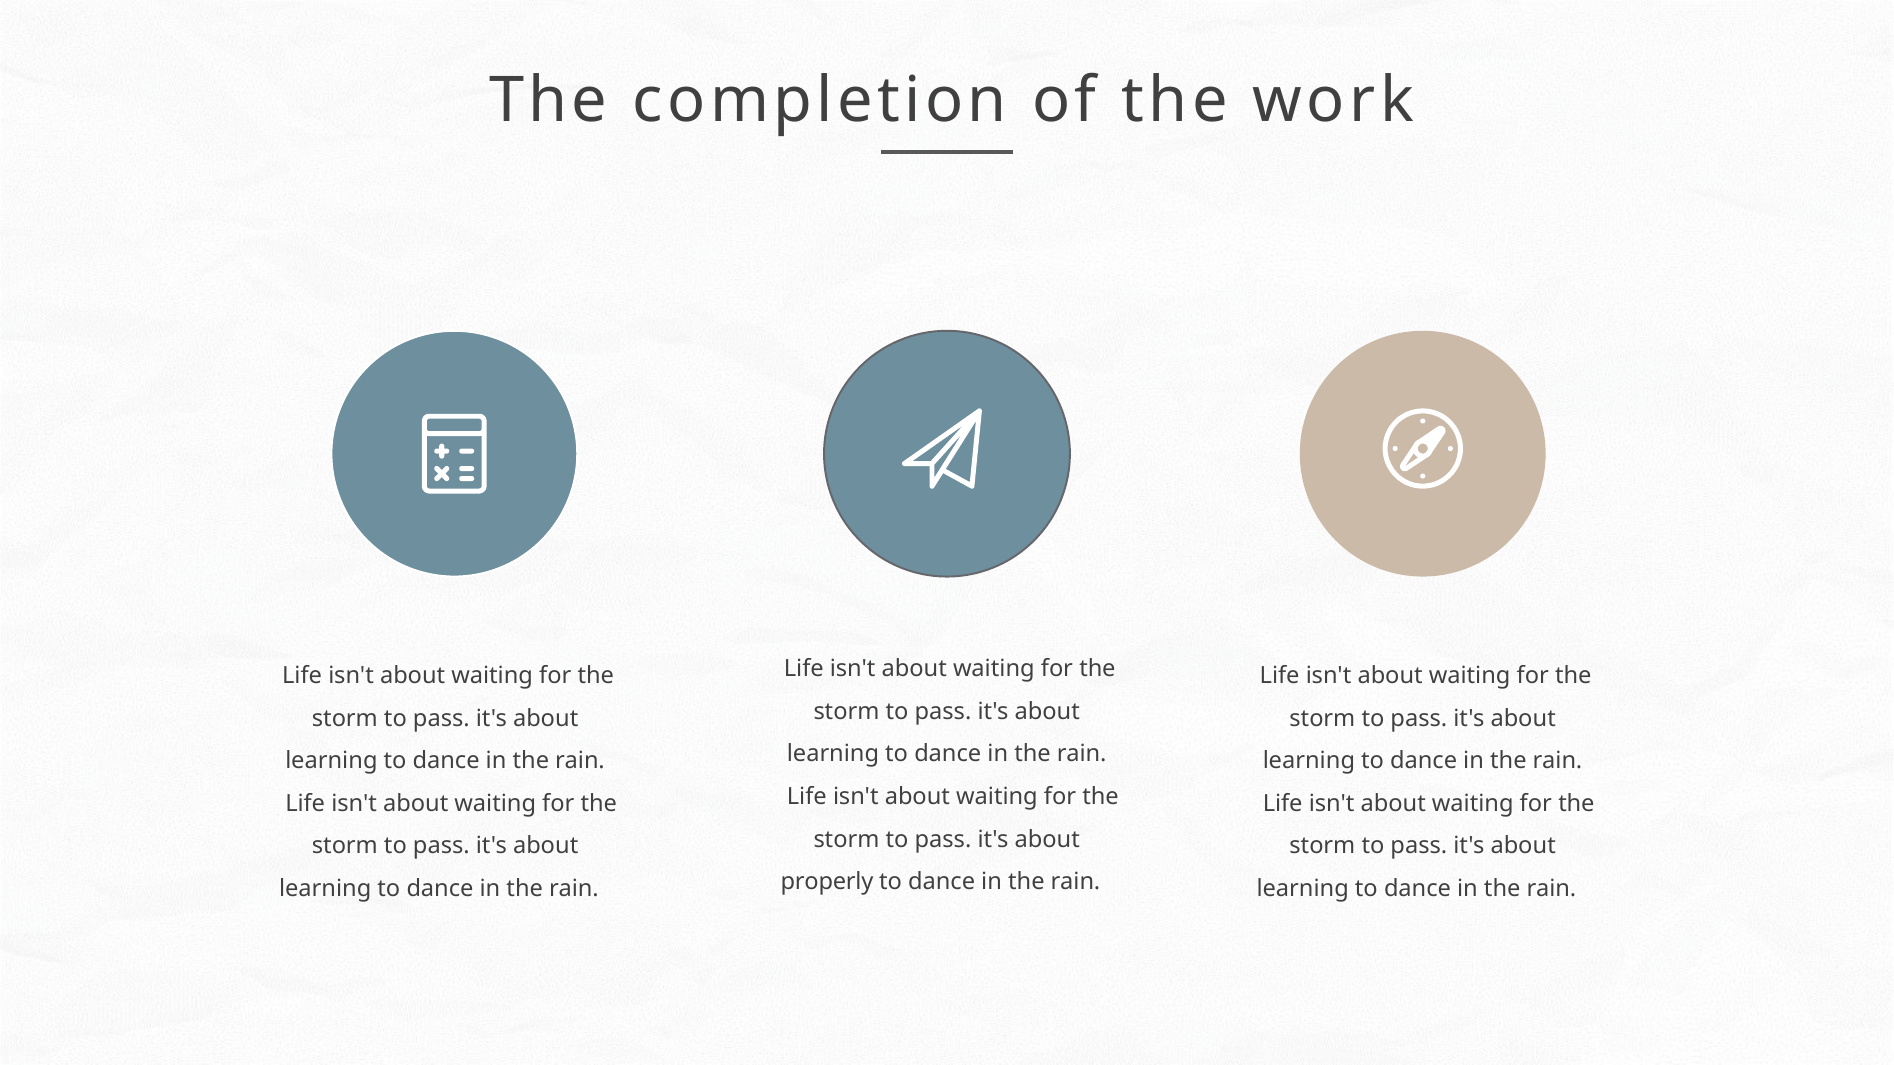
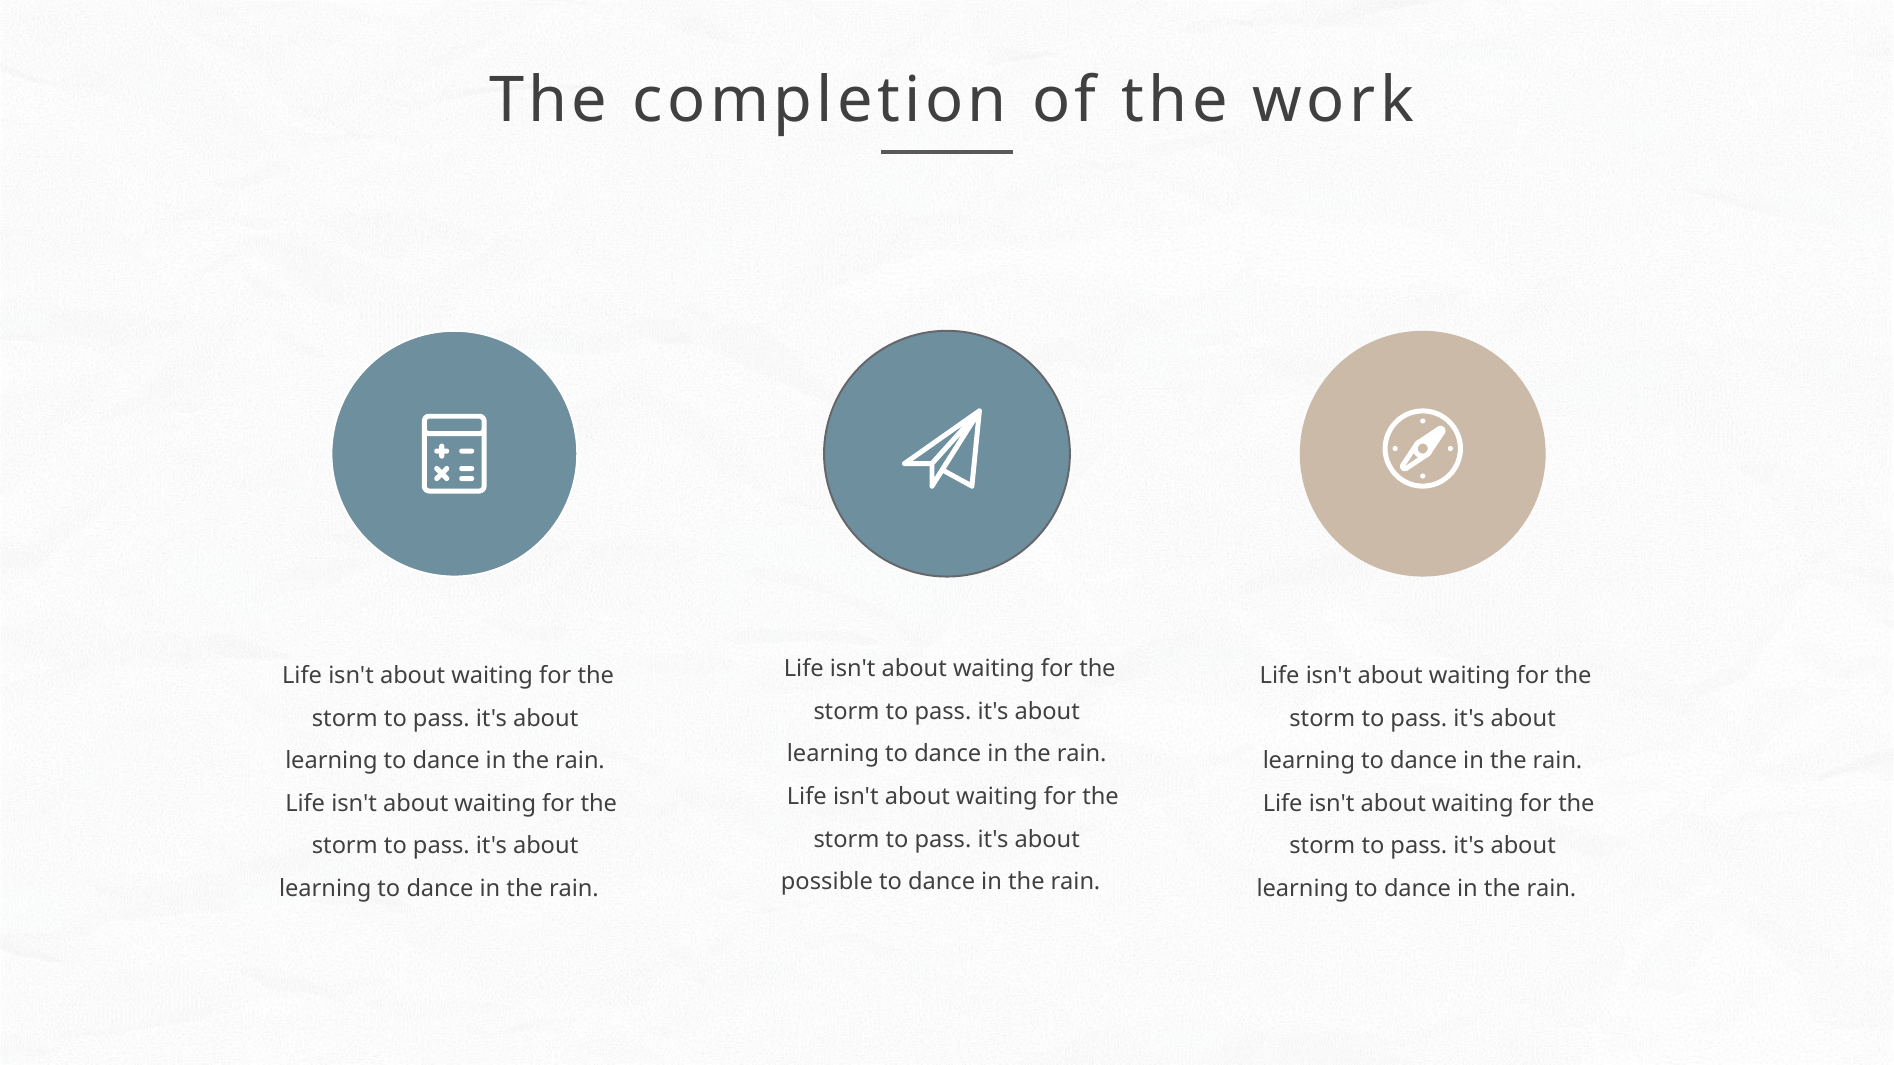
properly: properly -> possible
